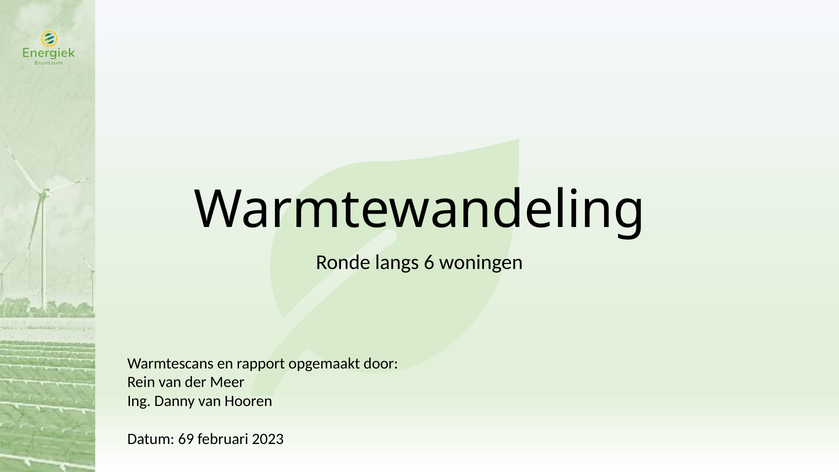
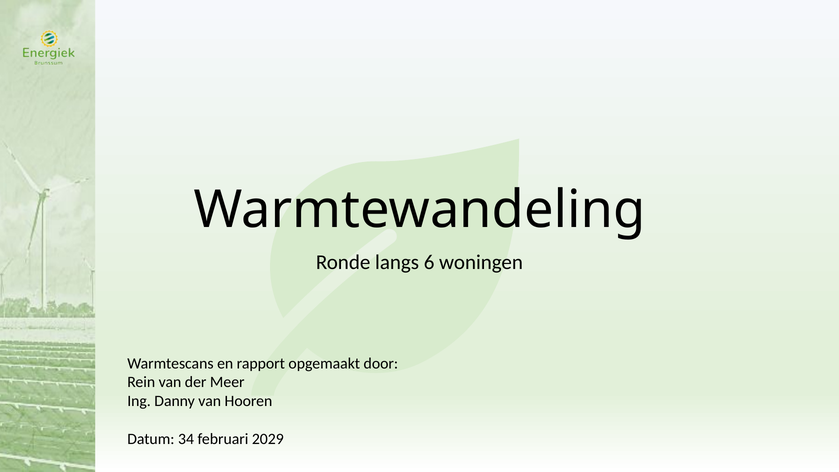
69: 69 -> 34
2023: 2023 -> 2029
